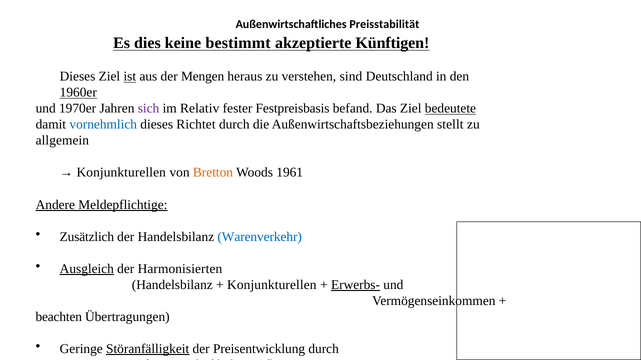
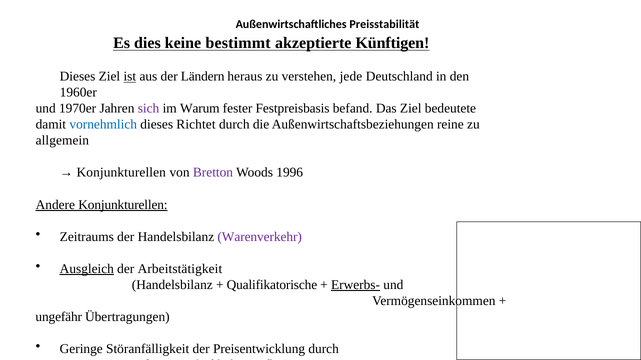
Mengen: Mengen -> Ländern
sind: sind -> jede
1960er underline: present -> none
Relativ: Relativ -> Warum
bedeutete underline: present -> none
stellt: stellt -> reine
Bretton colour: orange -> purple
1961: 1961 -> 1996
Andere Meldepflichtige: Meldepflichtige -> Konjunkturellen
Zusätzlich: Zusätzlich -> Zeitraums
Warenverkehr colour: blue -> purple
Harmonisierten: Harmonisierten -> Arbeitstätigkeit
Konjunkturellen at (272, 285): Konjunkturellen -> Qualifikatorische
beachten: beachten -> ungefähr
Störanfälligkeit underline: present -> none
